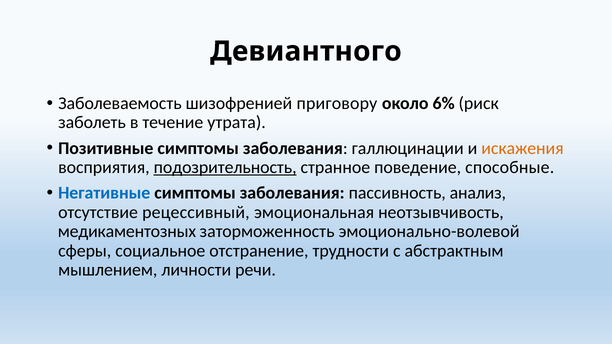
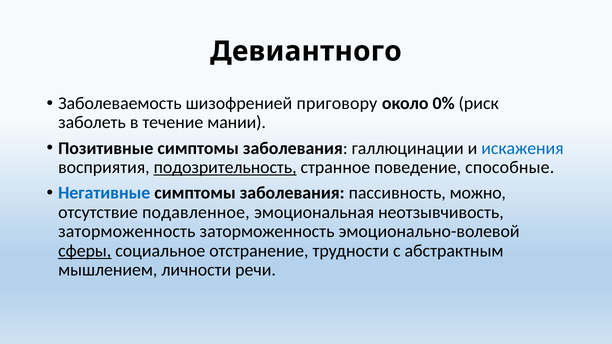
6%: 6% -> 0%
утрата: утрата -> мании
искажения colour: orange -> blue
анализ: анализ -> можно
рецессивный: рецессивный -> подавленное
медикаментозных at (127, 232): медикаментозных -> заторможенность
сферы underline: none -> present
